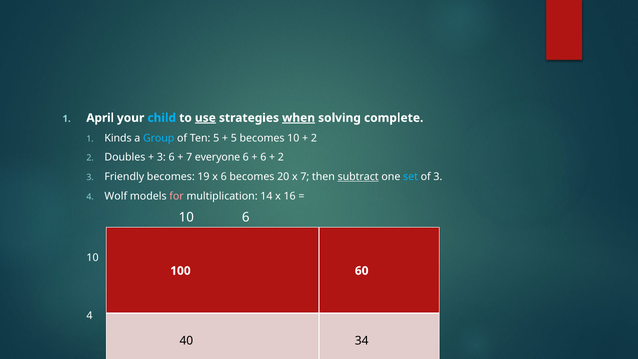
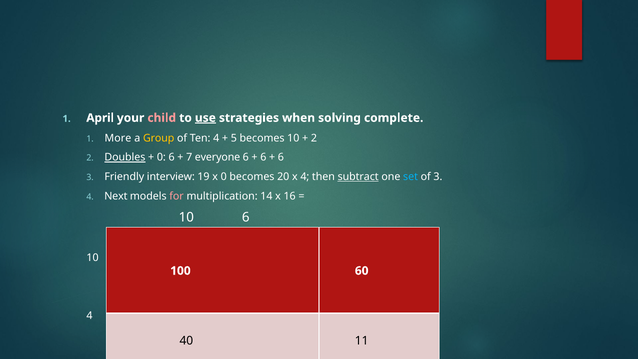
child colour: light blue -> pink
when underline: present -> none
Kinds: Kinds -> More
Group colour: light blue -> yellow
Ten 5: 5 -> 4
Doubles underline: none -> present
3 at (161, 157): 3 -> 0
2 at (281, 157): 2 -> 6
Friendly becomes: becomes -> interview
x 6: 6 -> 0
x 7: 7 -> 4
Wolf: Wolf -> Next
34: 34 -> 11
